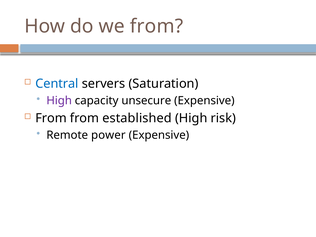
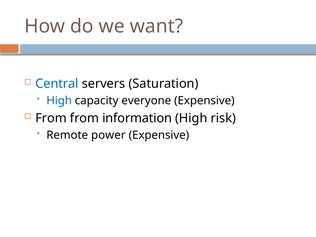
we from: from -> want
High at (59, 101) colour: purple -> blue
unsecure: unsecure -> everyone
established: established -> information
